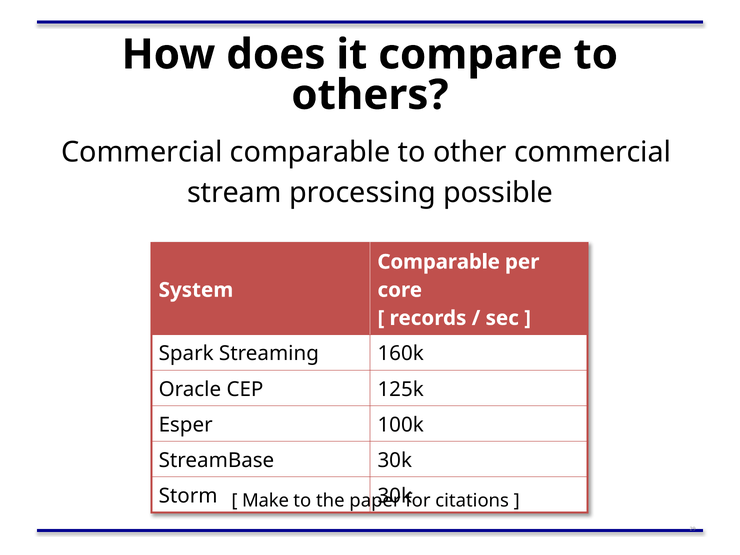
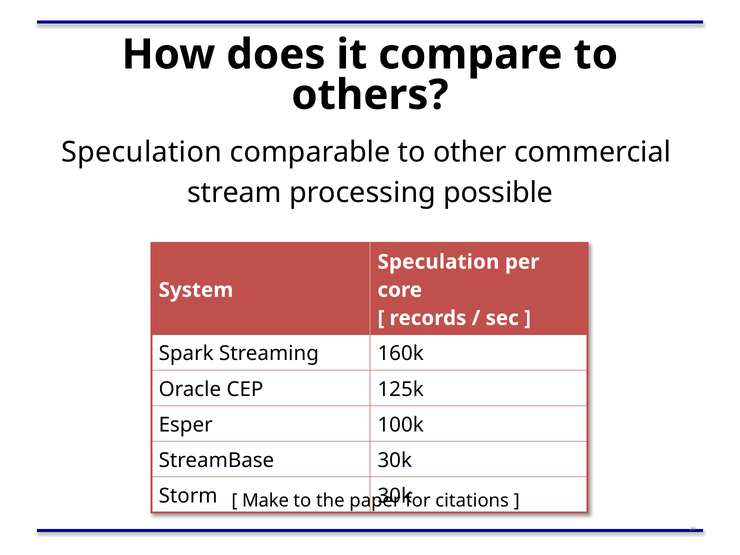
Commercial at (142, 152): Commercial -> Speculation
Comparable at (439, 262): Comparable -> Speculation
